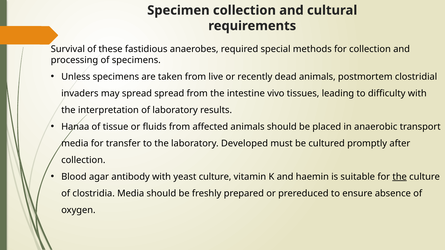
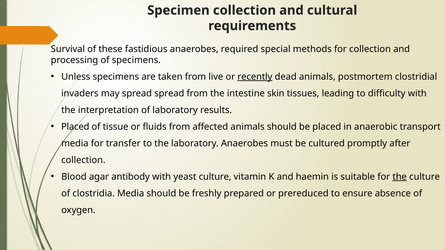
recently underline: none -> present
vivo: vivo -> skin
Hanaa at (75, 127): Hanaa -> Placed
laboratory Developed: Developed -> Anaerobes
